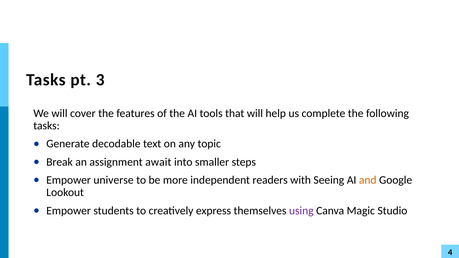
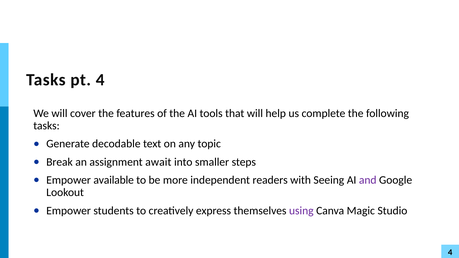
pt 3: 3 -> 4
universe: universe -> available
and colour: orange -> purple
